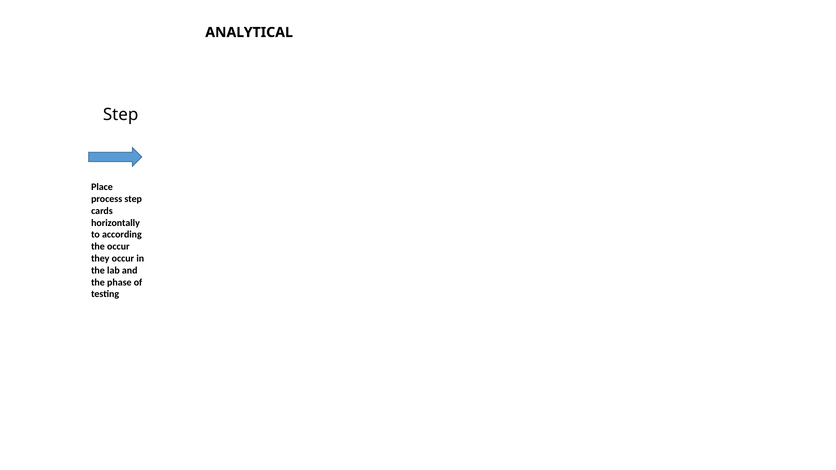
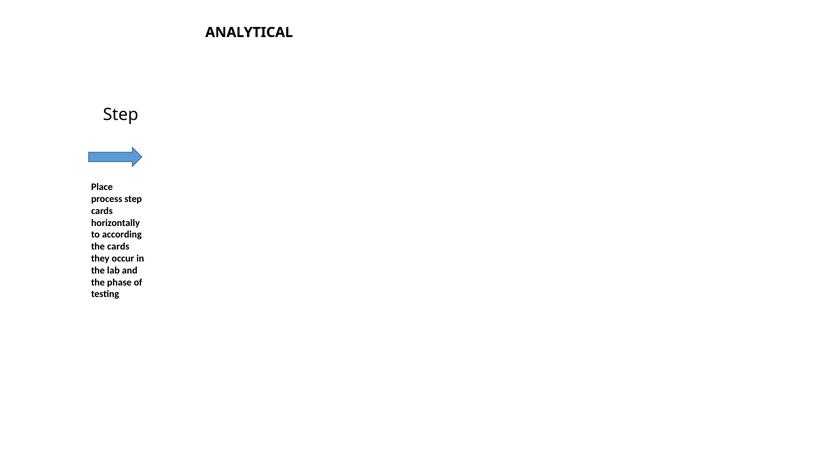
the occur: occur -> cards
